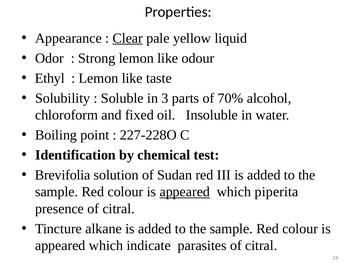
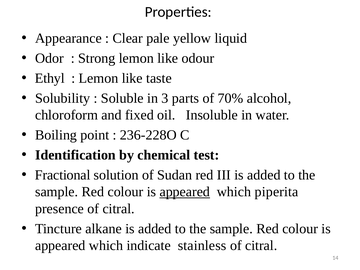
Clear underline: present -> none
227-228O: 227-228O -> 236-228O
Brevifolia: Brevifolia -> Fractional
parasites: parasites -> stainless
